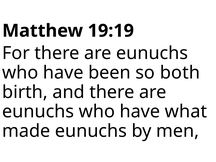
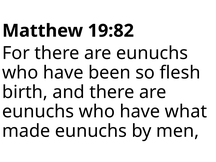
19:19: 19:19 -> 19:82
both: both -> flesh
